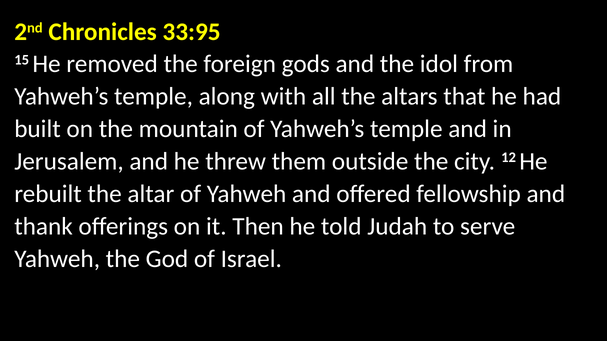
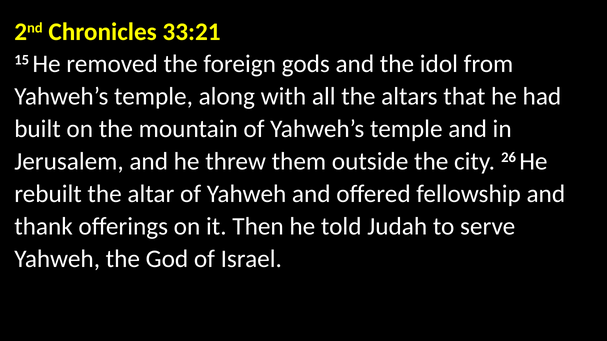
33:95: 33:95 -> 33:21
12: 12 -> 26
